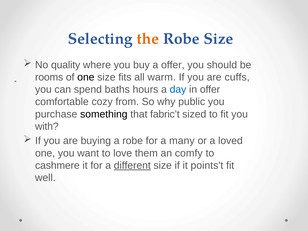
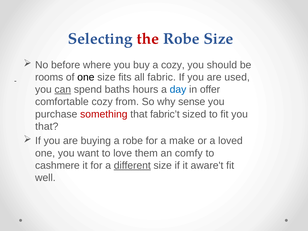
the colour: orange -> red
quality: quality -> before
a offer: offer -> cozy
warm: warm -> fabric
cuffs: cuffs -> used
can underline: none -> present
public: public -> sense
something colour: black -> red
with at (47, 126): with -> that
many: many -> make
points't: points't -> aware't
